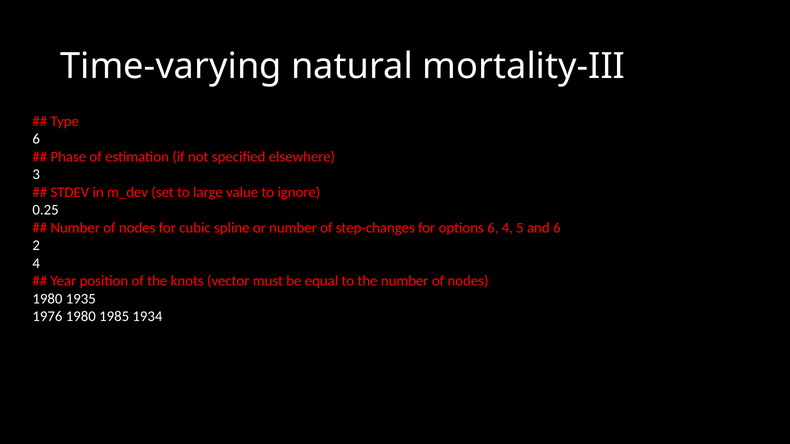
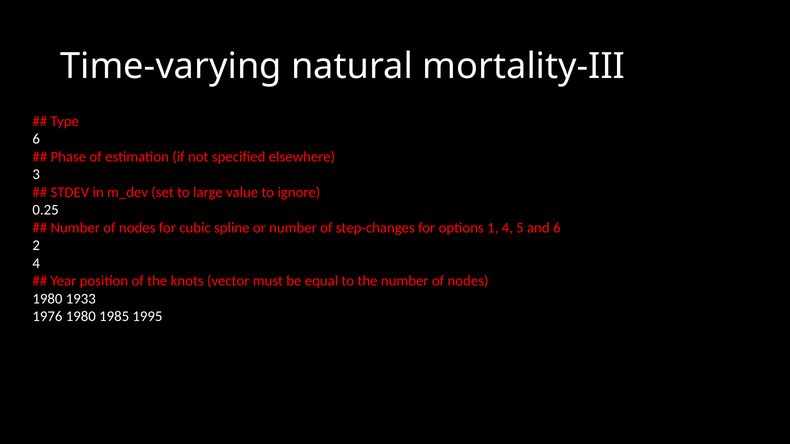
options 6: 6 -> 1
1935: 1935 -> 1933
1934: 1934 -> 1995
